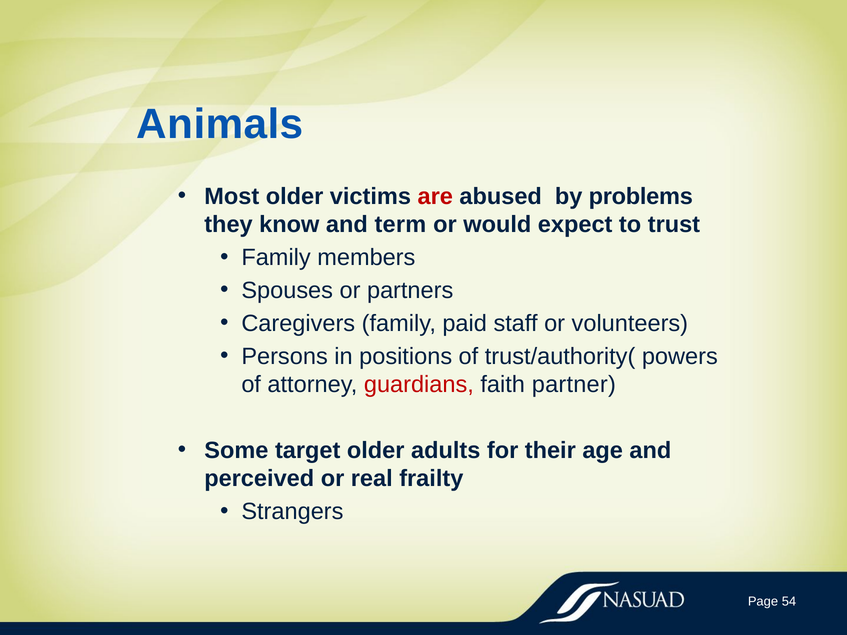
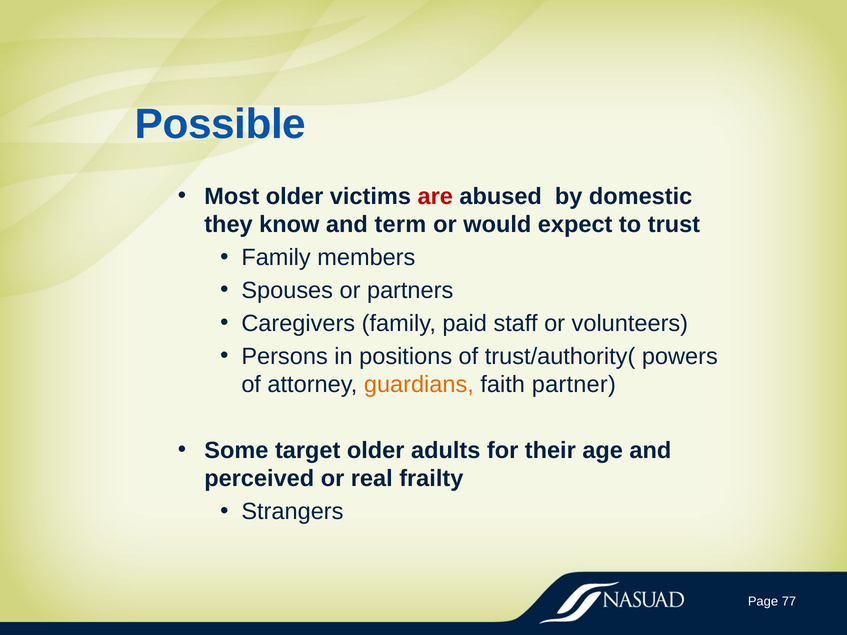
Animals: Animals -> Possible
problems: problems -> domestic
guardians colour: red -> orange
54: 54 -> 77
